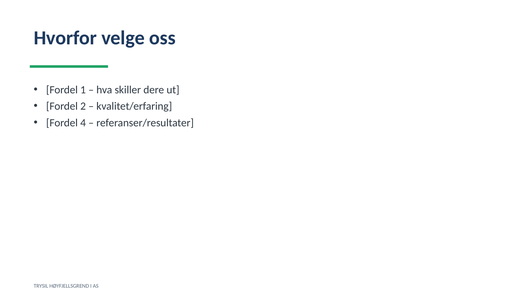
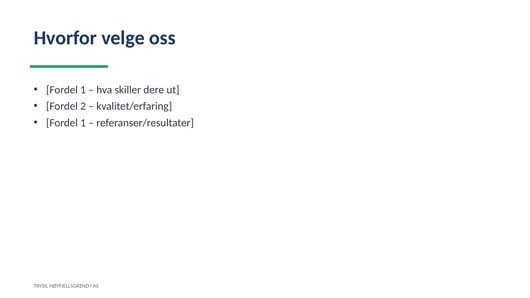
4 at (83, 123): 4 -> 1
